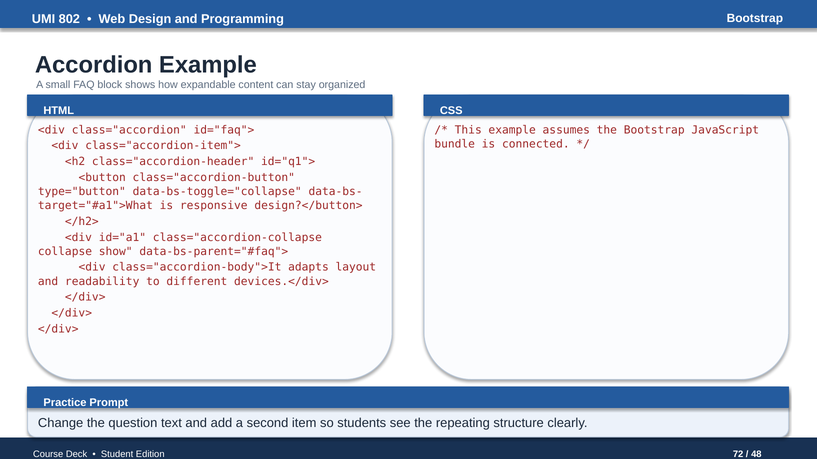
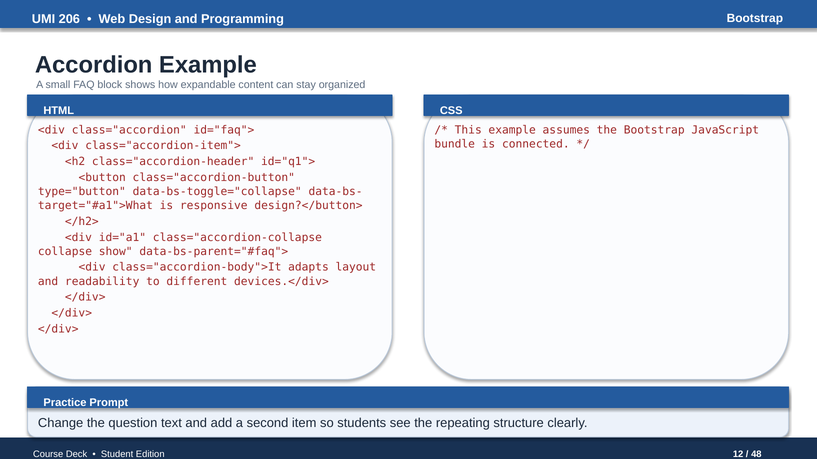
802: 802 -> 206
72: 72 -> 12
